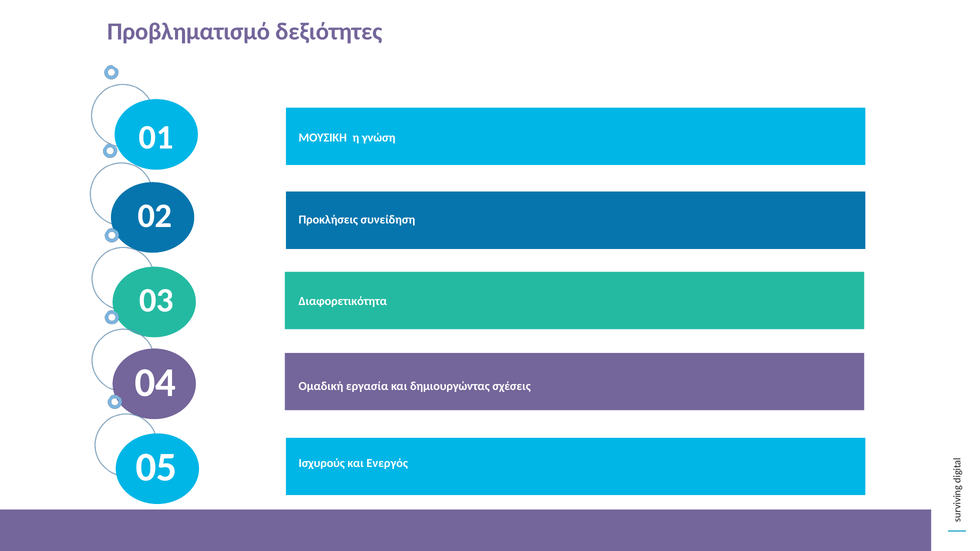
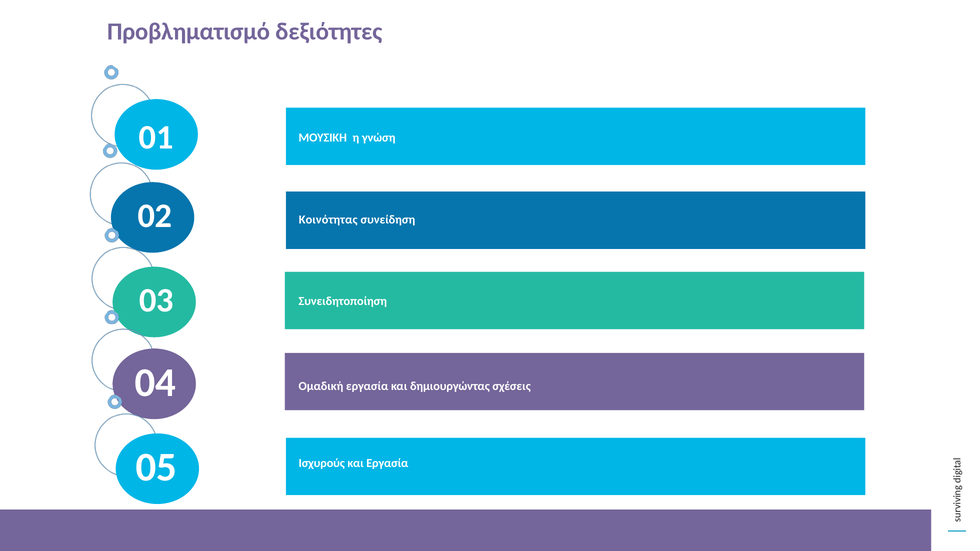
Προκλήσεις: Προκλήσεις -> Κοινότητας
Διαφορετικότητα: Διαφορετικότητα -> Συνειδητοποίηση
και Ενεργός: Ενεργός -> Εργασία
